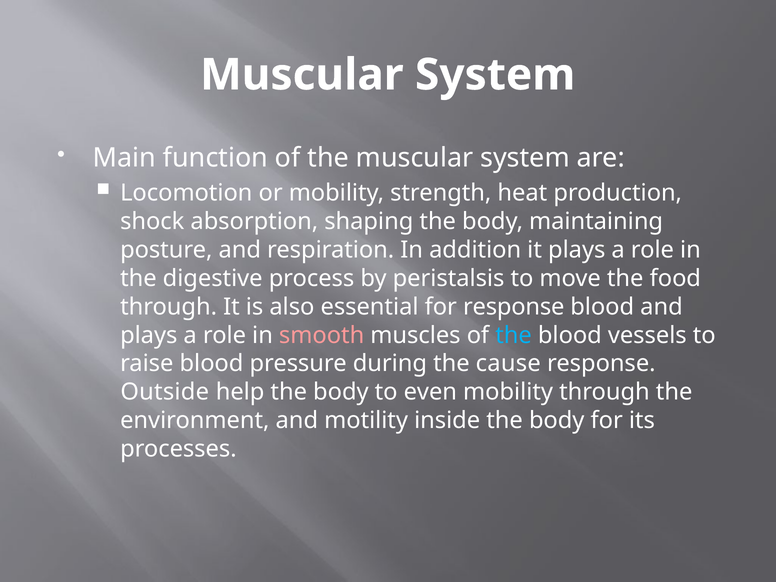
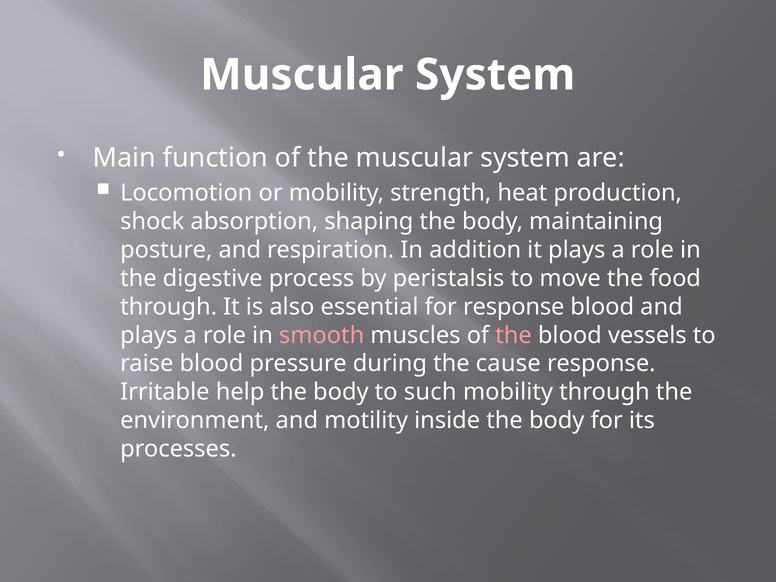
the at (514, 335) colour: light blue -> pink
Outside: Outside -> Irritable
even: even -> such
